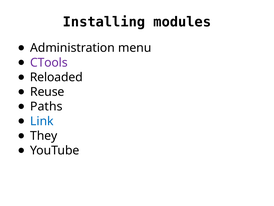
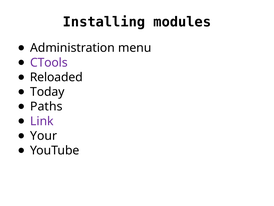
Reuse: Reuse -> Today
Link colour: blue -> purple
They: They -> Your
